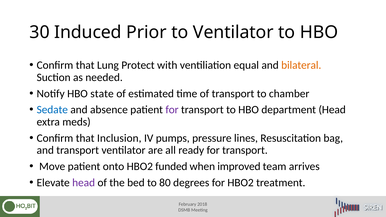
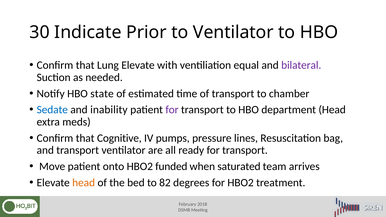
Induced: Induced -> Indicate
Lung Protect: Protect -> Elevate
bilateral colour: orange -> purple
absence: absence -> inability
Inclusion: Inclusion -> Cognitive
improved: improved -> saturated
head at (84, 183) colour: purple -> orange
80: 80 -> 82
